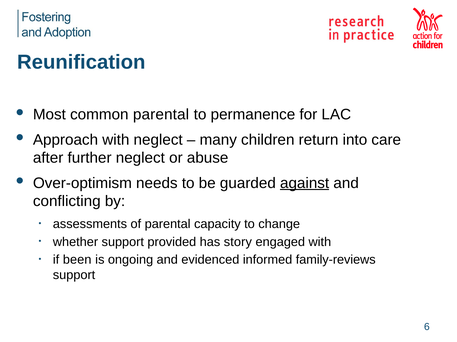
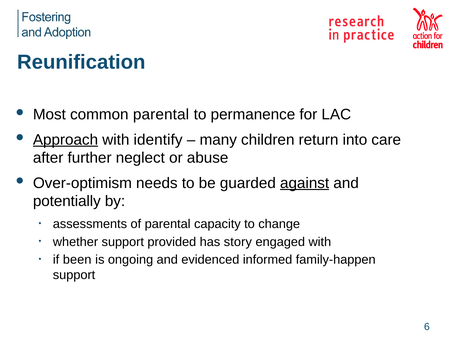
Approach underline: none -> present
with neglect: neglect -> identify
conflicting: conflicting -> potentially
family-reviews: family-reviews -> family-happen
